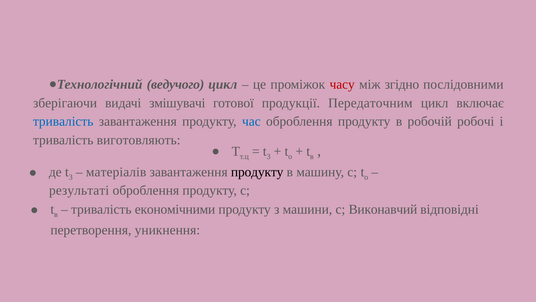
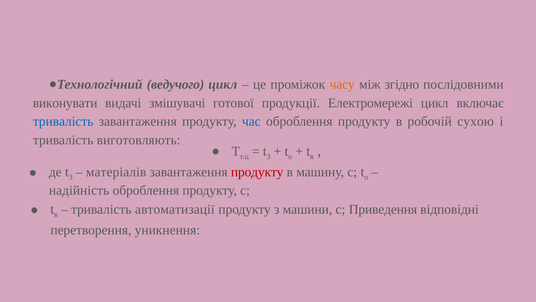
часу colour: red -> orange
зберігаючи: зберігаючи -> виконувати
Передаточним: Передаточним -> Електромережі
робочі: робочі -> сухою
продукту at (257, 172) colour: black -> red
результаті: результаті -> надійність
економічними: економічними -> автоматизації
Виконавчий: Виконавчий -> Приведення
